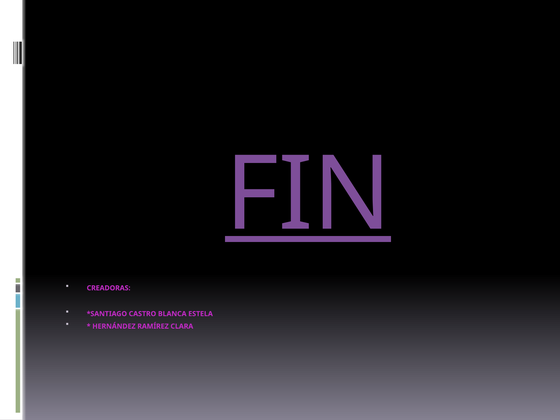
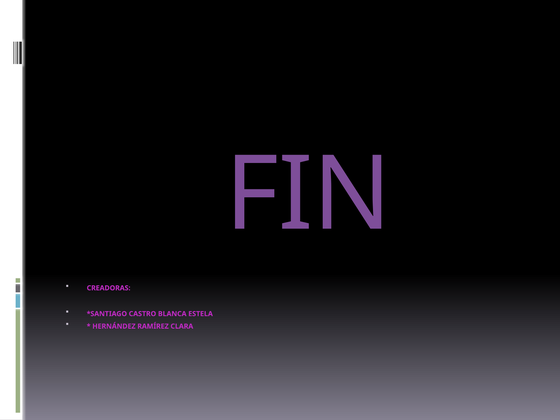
FIN underline: present -> none
